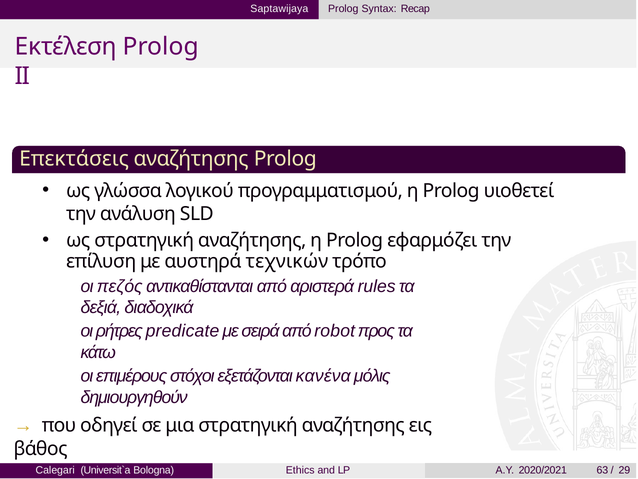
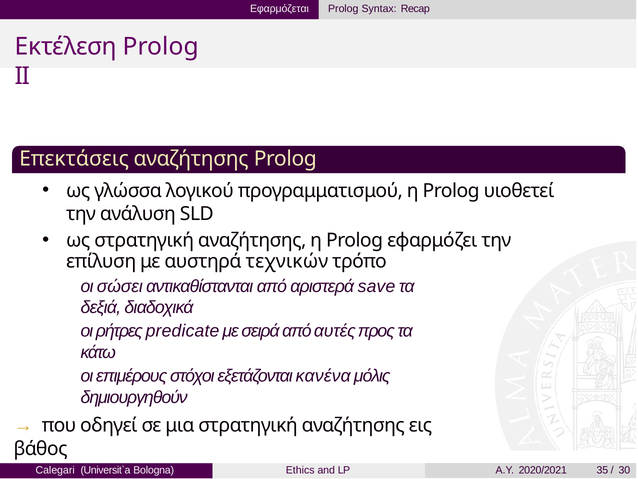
Saptawijaya: Saptawijaya -> Εφαρμόζεται
πεζός: πεζός -> σώσει
rules: rules -> save
robot: robot -> αυτές
63: 63 -> 35
29: 29 -> 30
